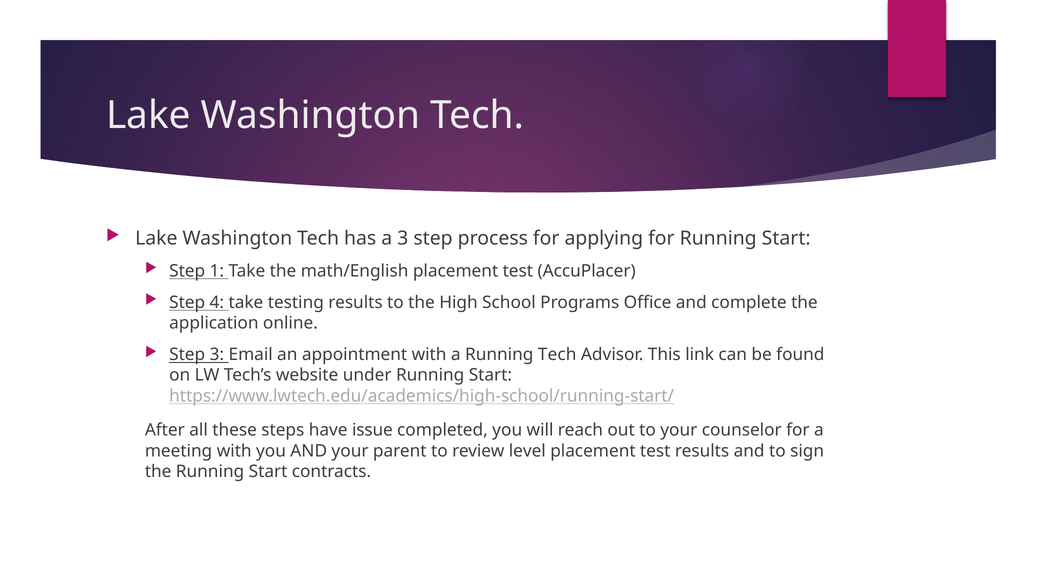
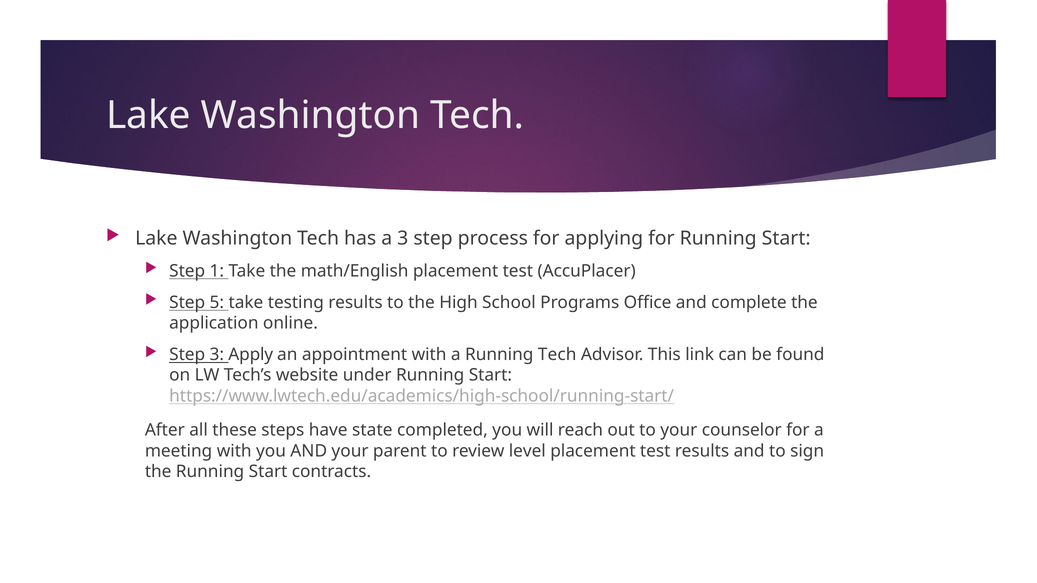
4: 4 -> 5
Email: Email -> Apply
issue: issue -> state
